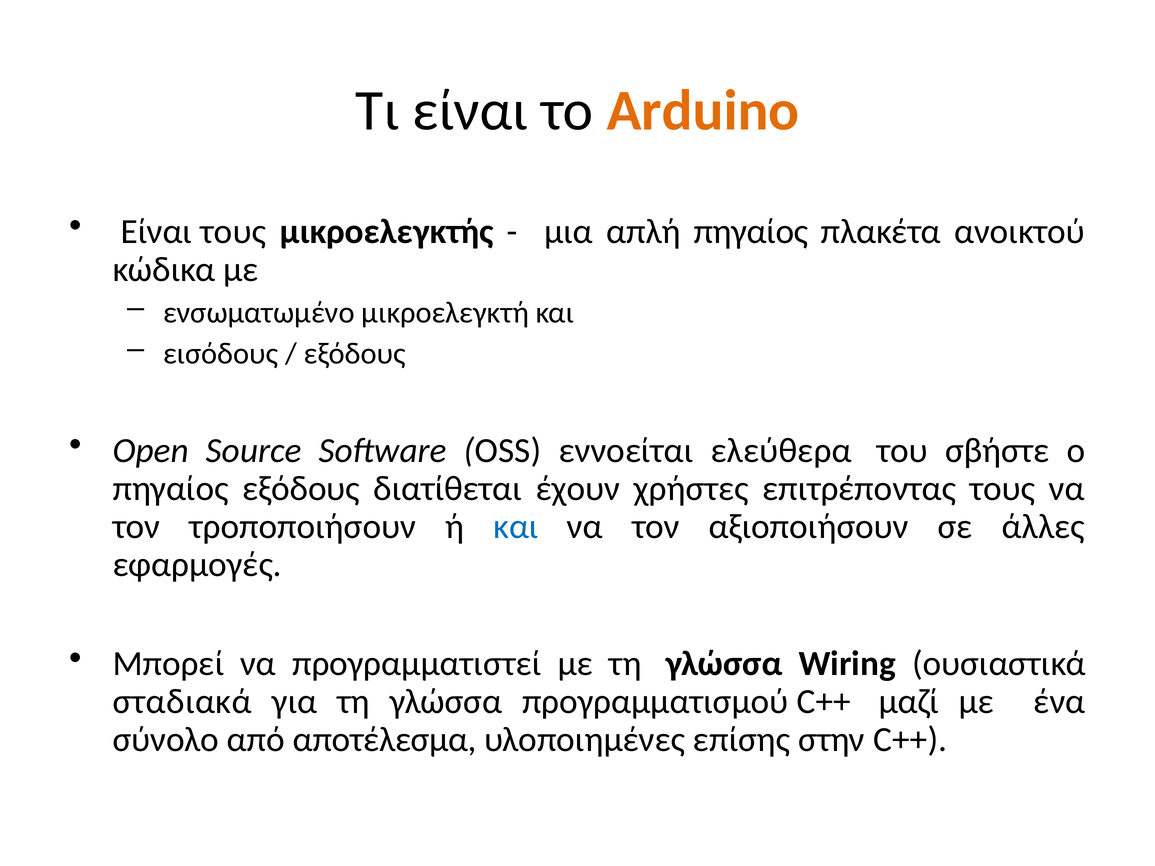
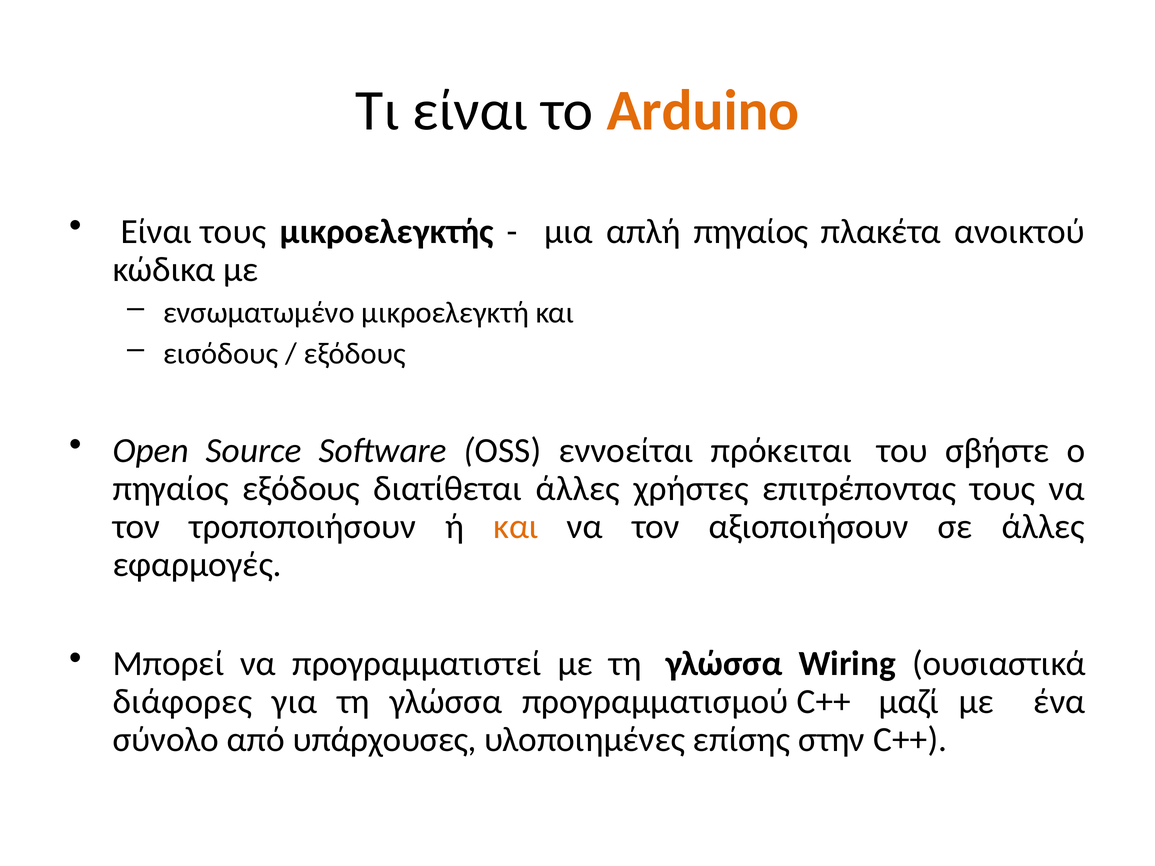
ελεύθερα: ελεύθερα -> πρόκειται
διατίθεται έχουν: έχουν -> άλλες
και at (516, 527) colour: blue -> orange
σταδιακά: σταδιακά -> διάφορες
αποτέλεσμα: αποτέλεσμα -> υπάρχουσες
